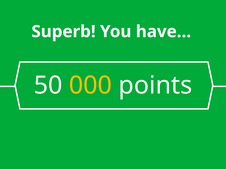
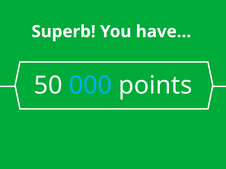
000 colour: yellow -> light blue
